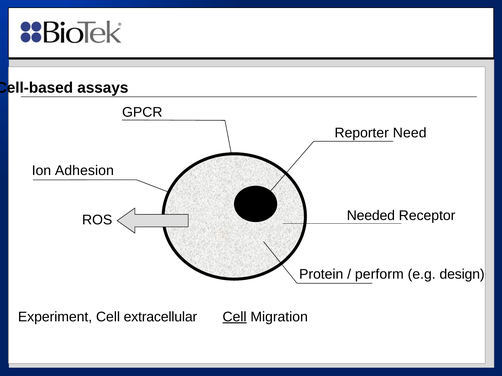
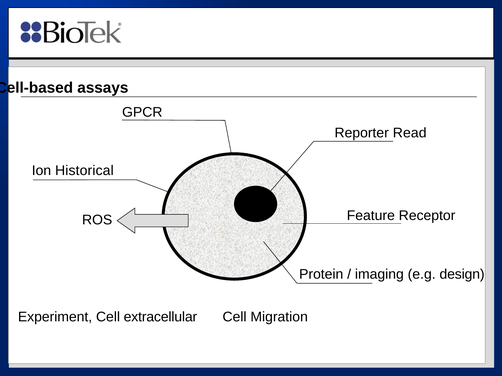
Need: Need -> Read
Adhesion: Adhesion -> Historical
Needed: Needed -> Feature
perform: perform -> imaging
Cell at (235, 317) underline: present -> none
